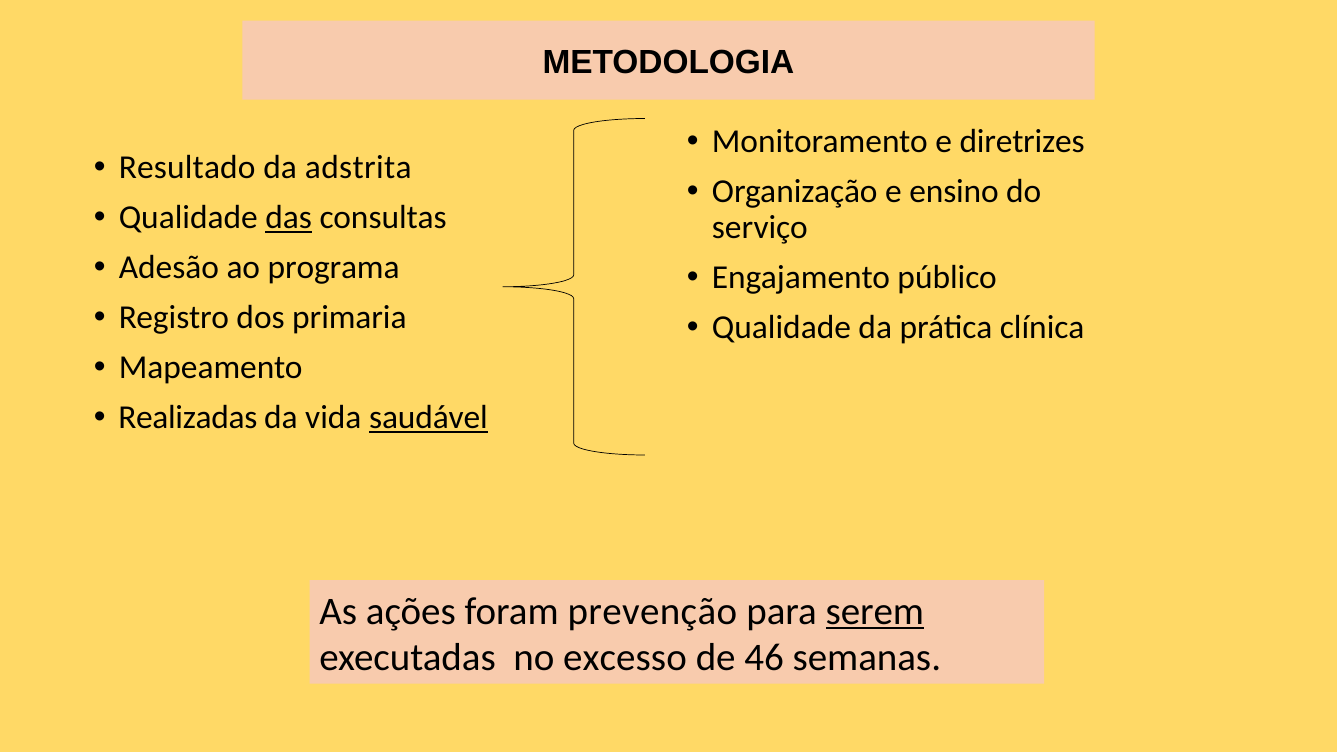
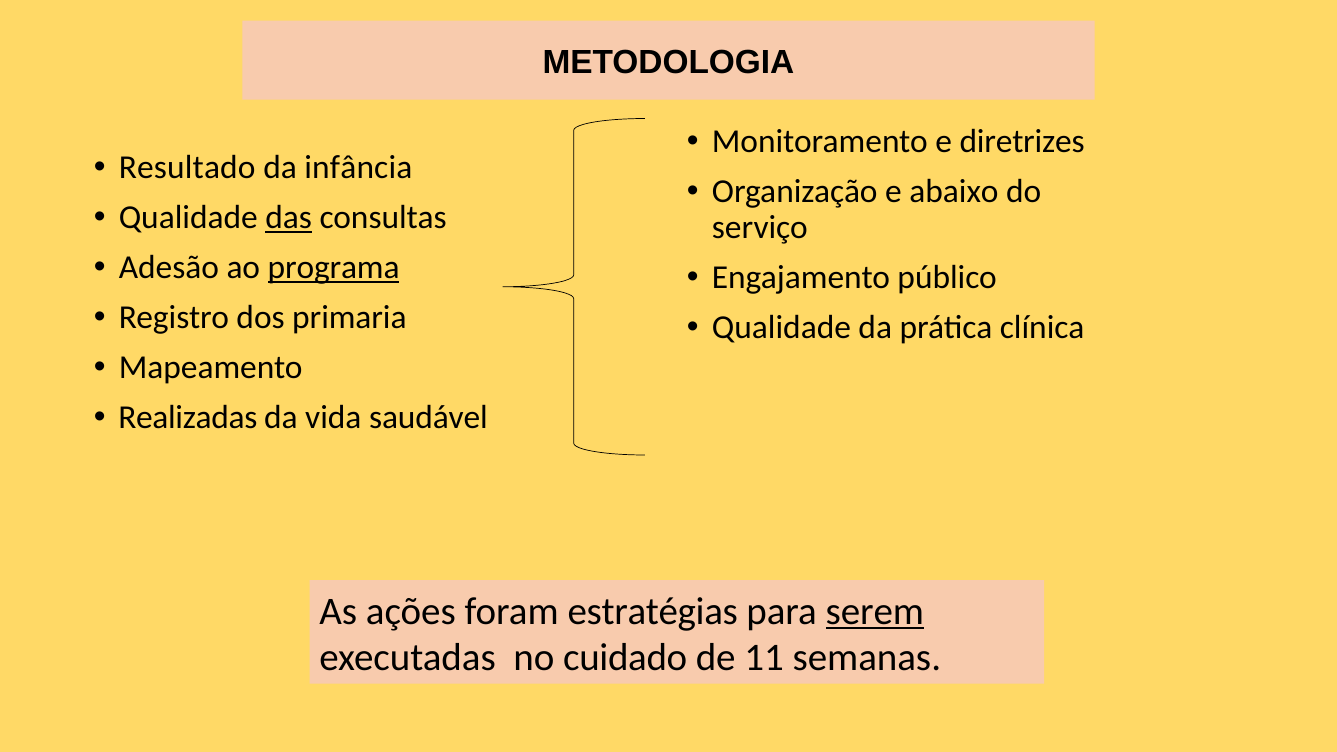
adstrita: adstrita -> infância
ensino: ensino -> abaixo
programa underline: none -> present
saudável underline: present -> none
prevenção: prevenção -> estratégias
excesso: excesso -> cuidado
46: 46 -> 11
